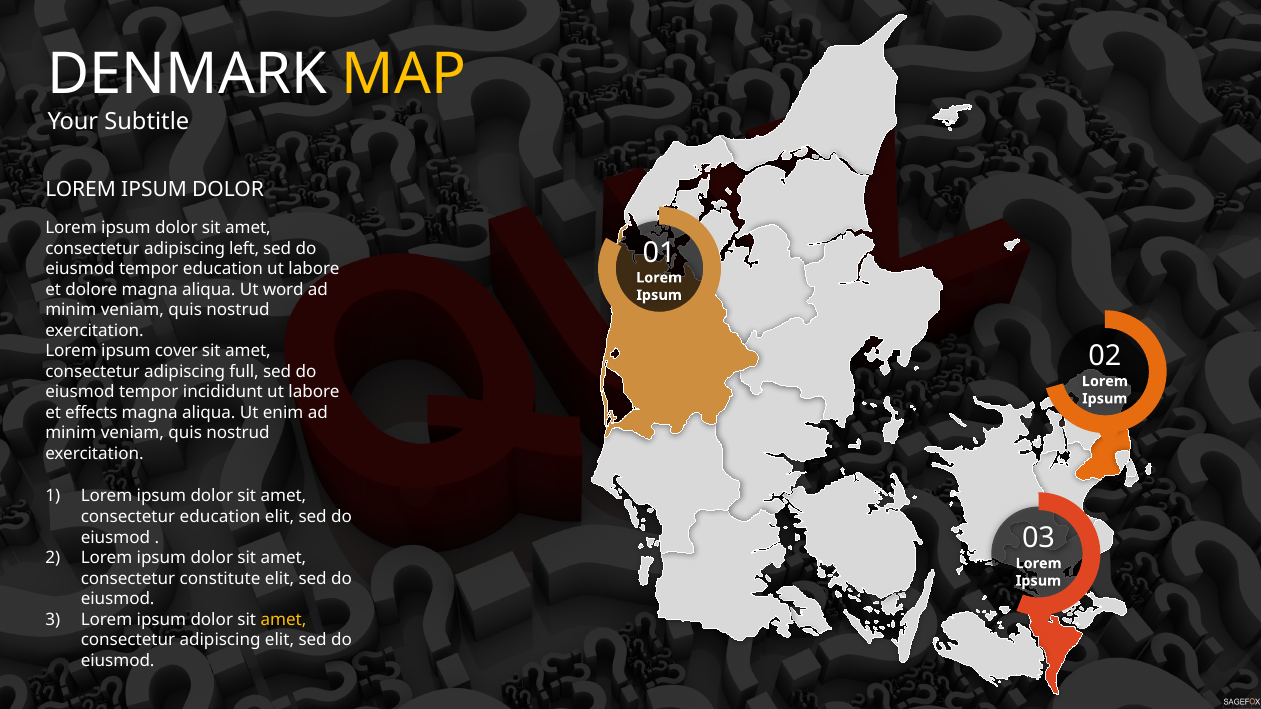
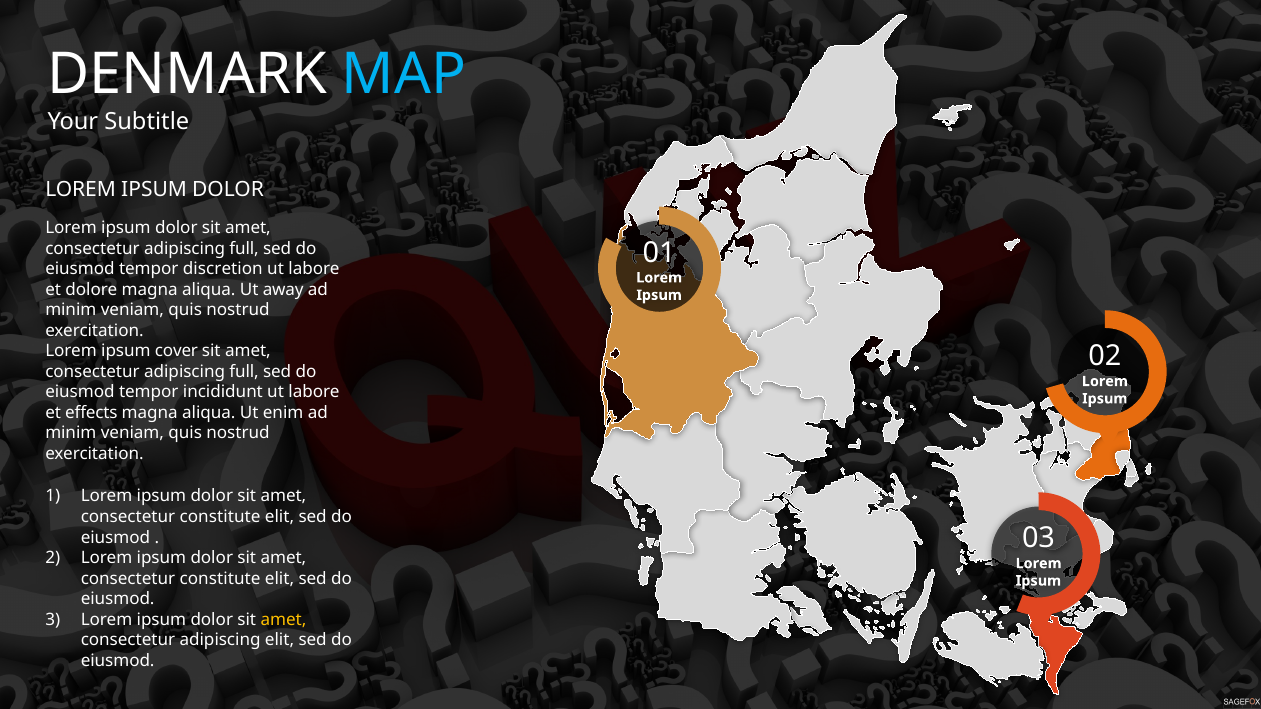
MAP colour: yellow -> light blue
left at (244, 249): left -> full
tempor education: education -> discretion
word: word -> away
education at (220, 517): education -> constitute
